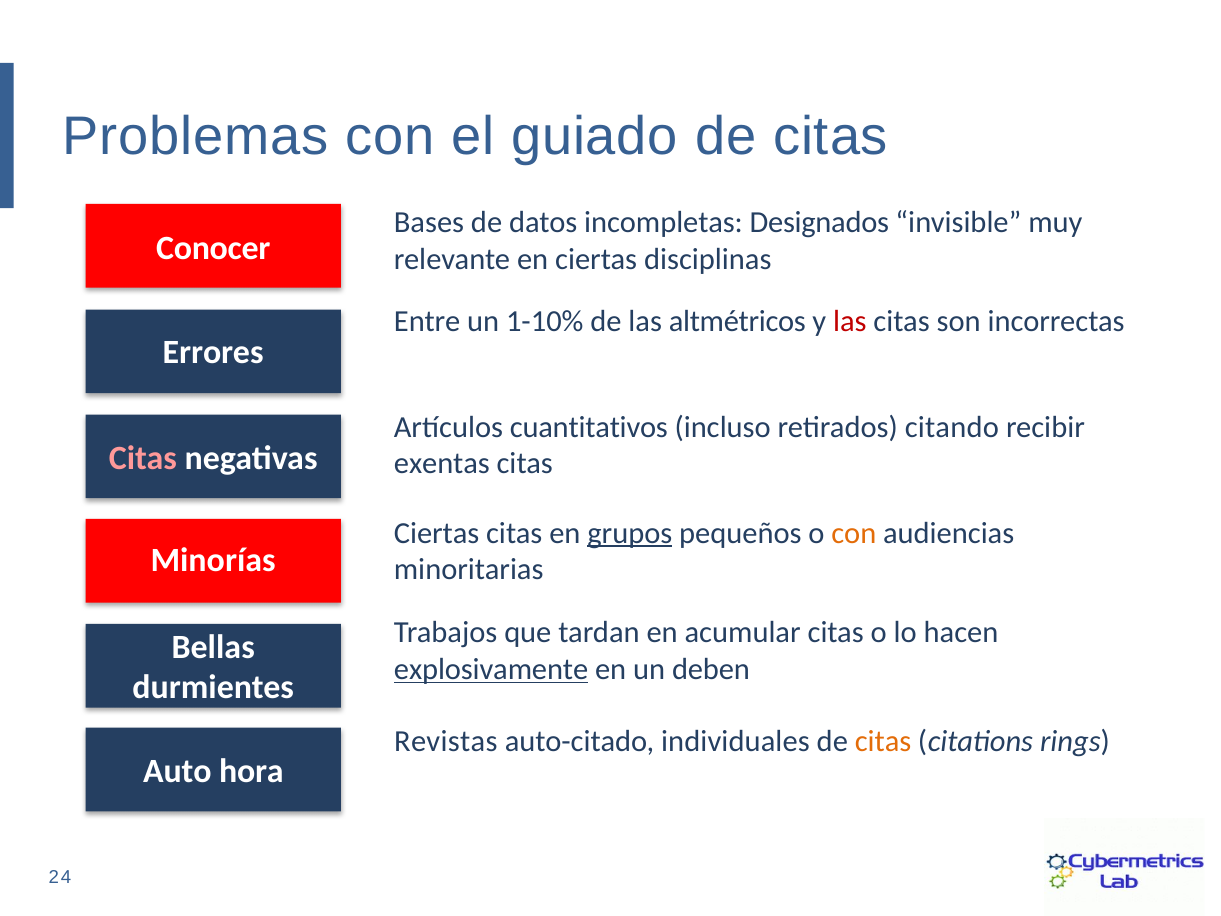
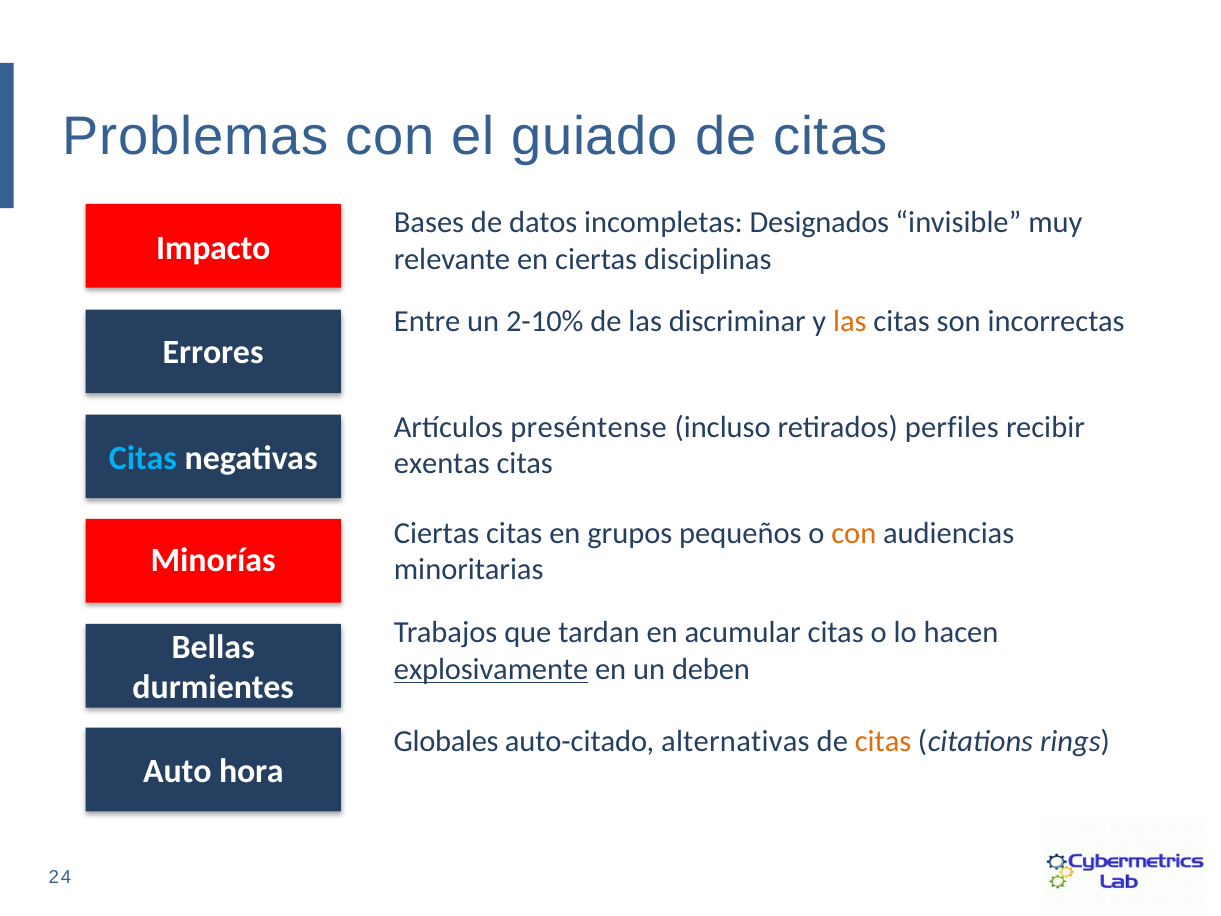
Conocer: Conocer -> Impacto
1-10%: 1-10% -> 2-10%
altmétricos: altmétricos -> discriminar
las at (850, 322) colour: red -> orange
cuantitativos: cuantitativos -> preséntense
citando: citando -> perfiles
Citas at (143, 458) colour: pink -> light blue
grupos underline: present -> none
Revistas: Revistas -> Globales
individuales: individuales -> alternativas
